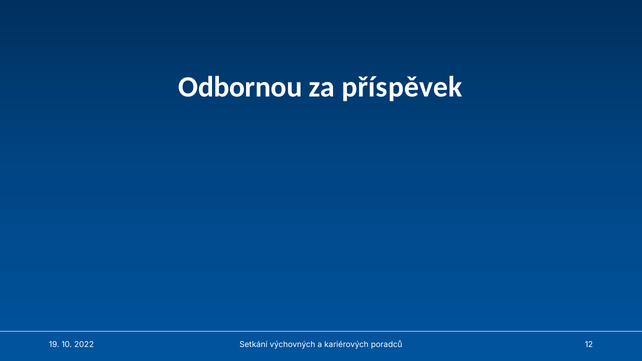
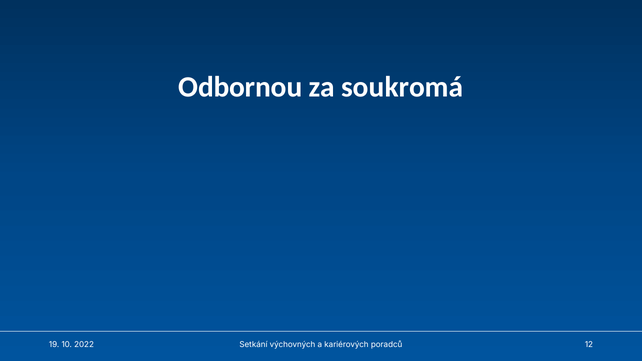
příspěvek: příspěvek -> soukromá
